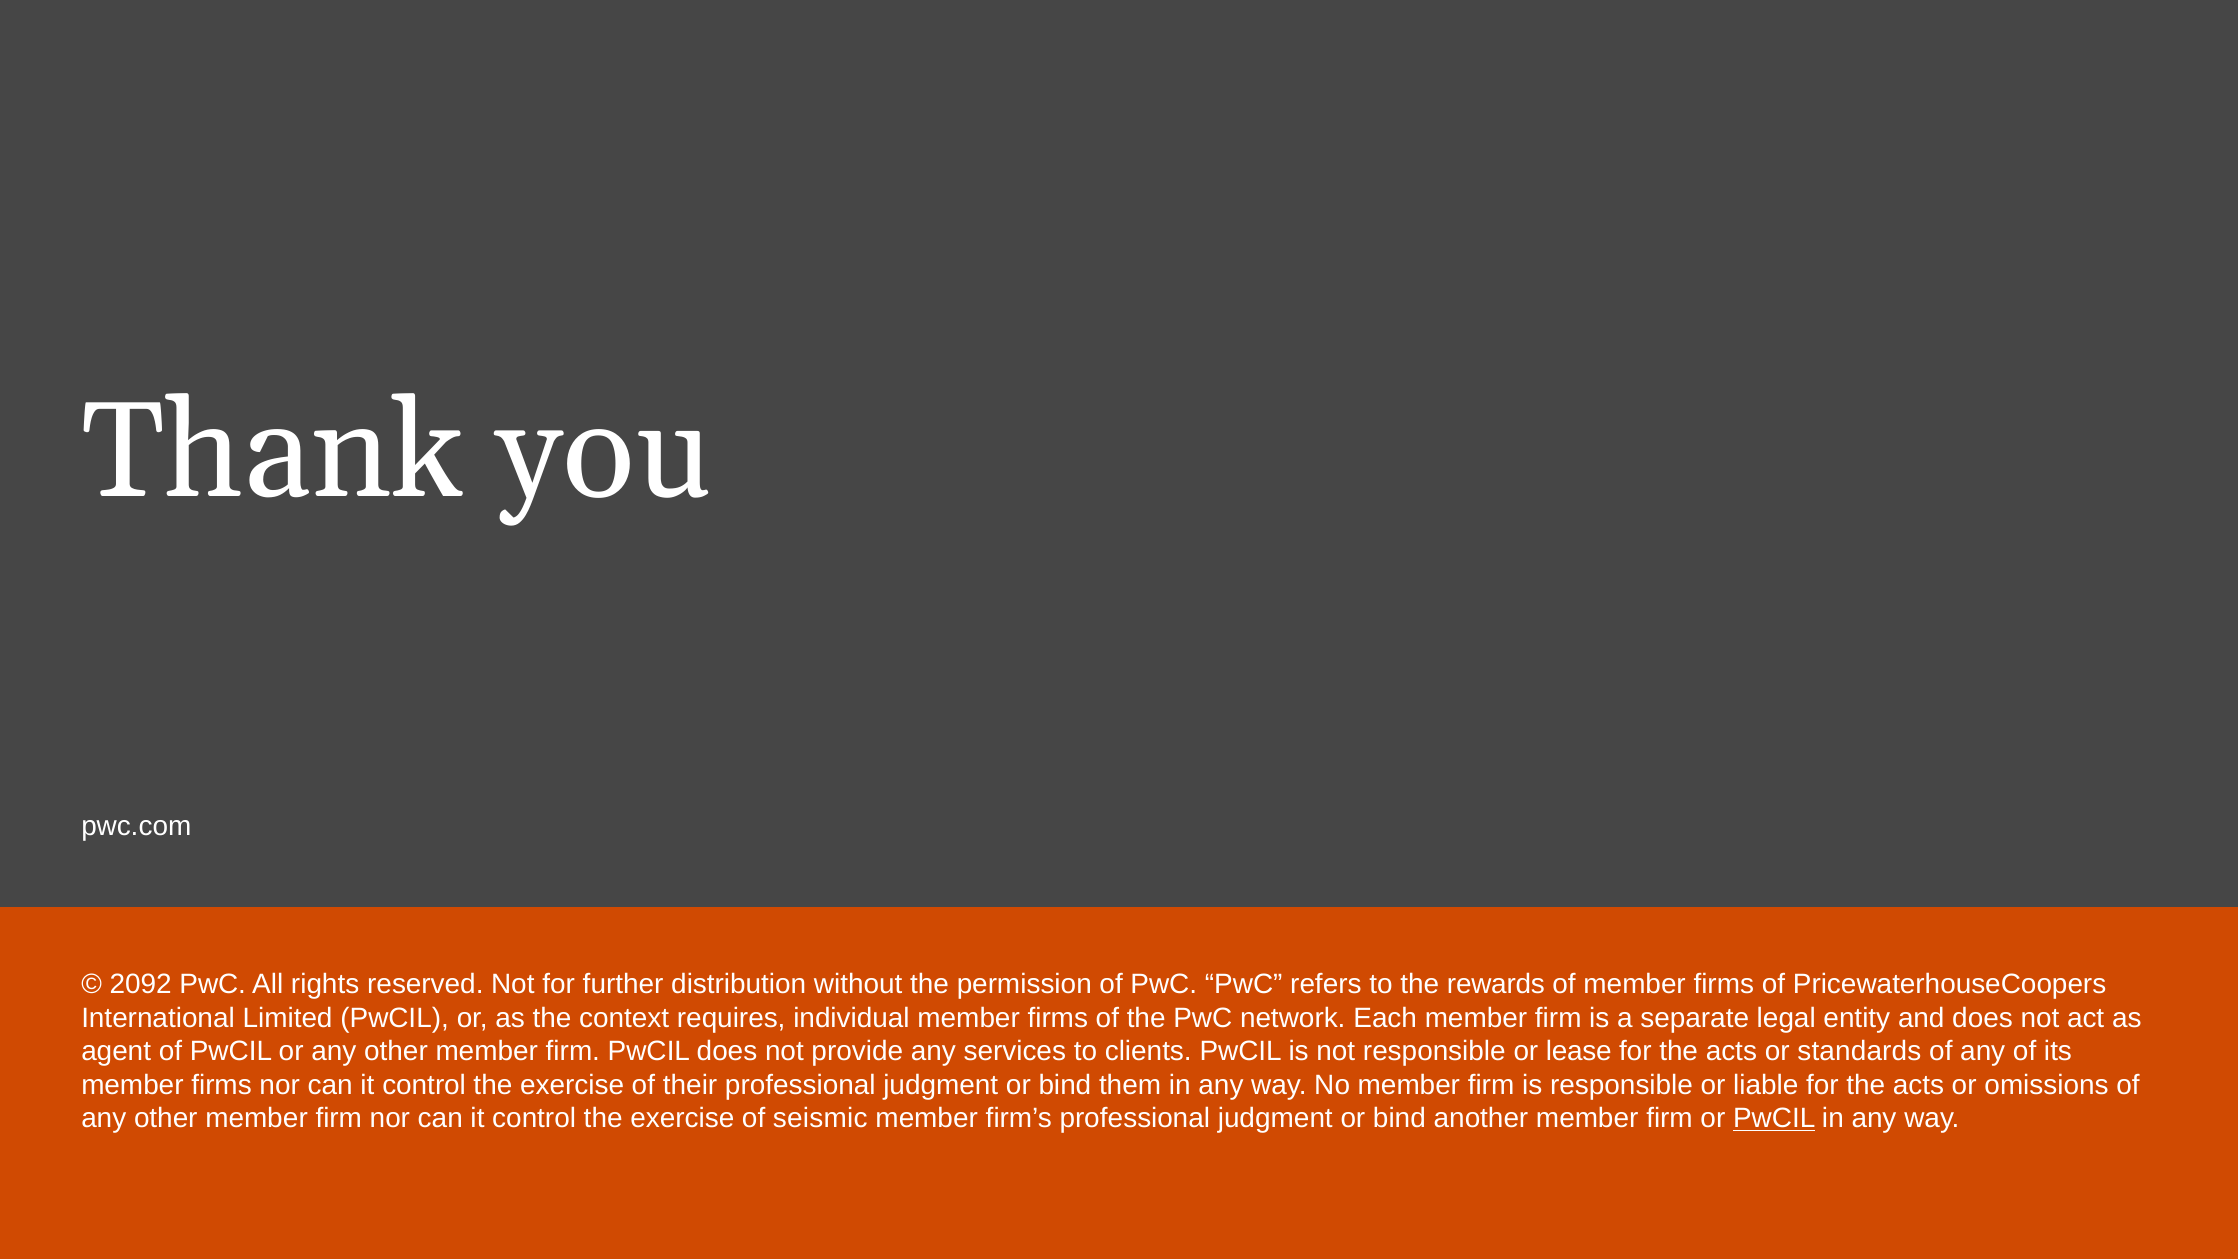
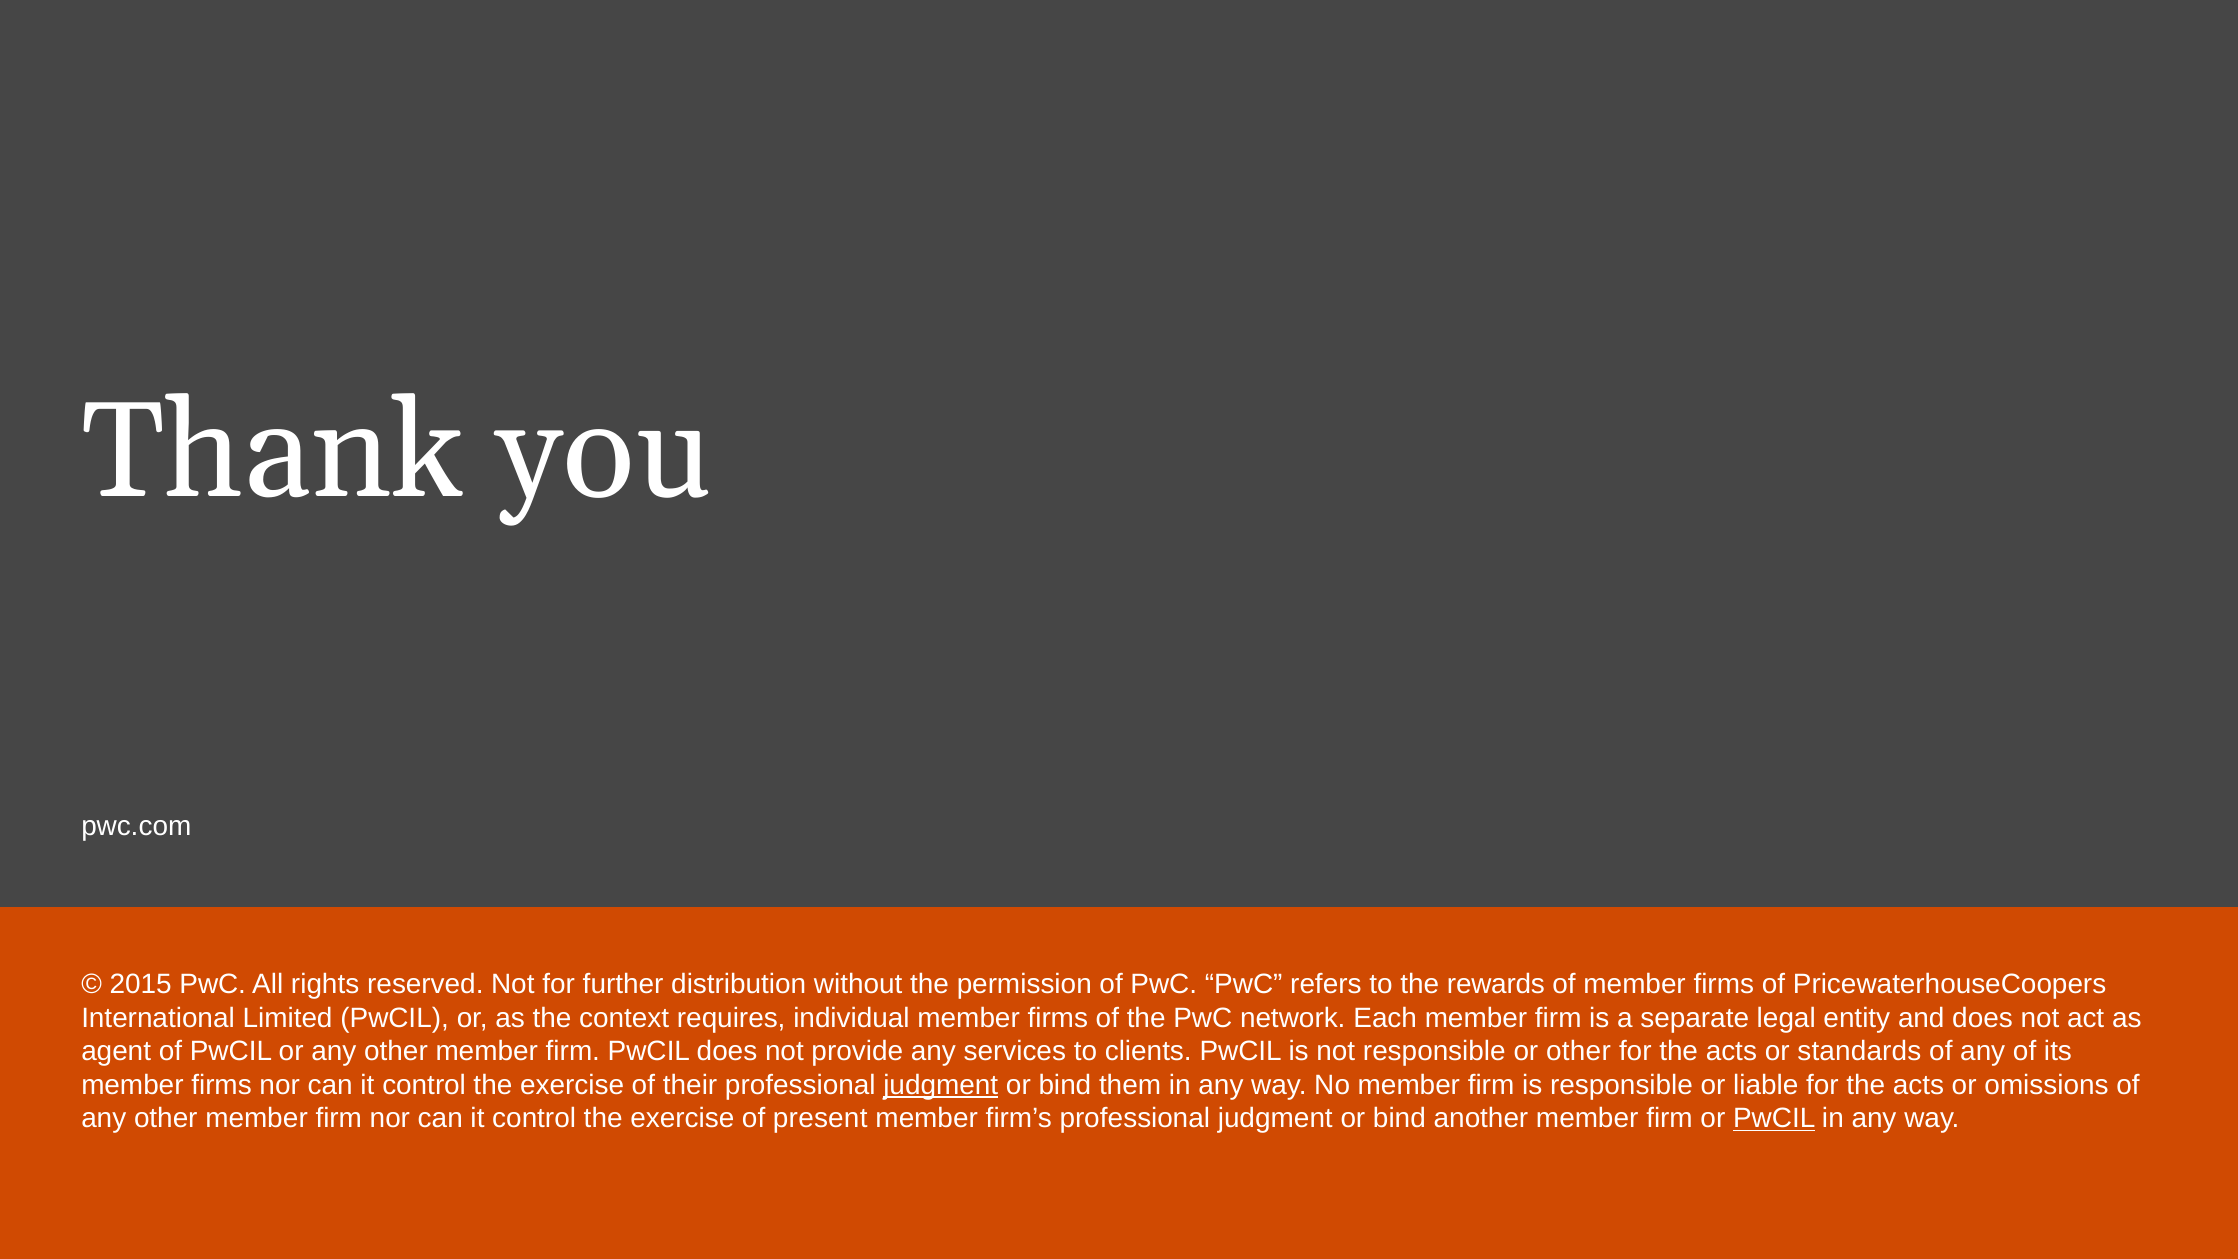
2092: 2092 -> 2015
or lease: lease -> other
judgment at (941, 1085) underline: none -> present
seismic: seismic -> present
